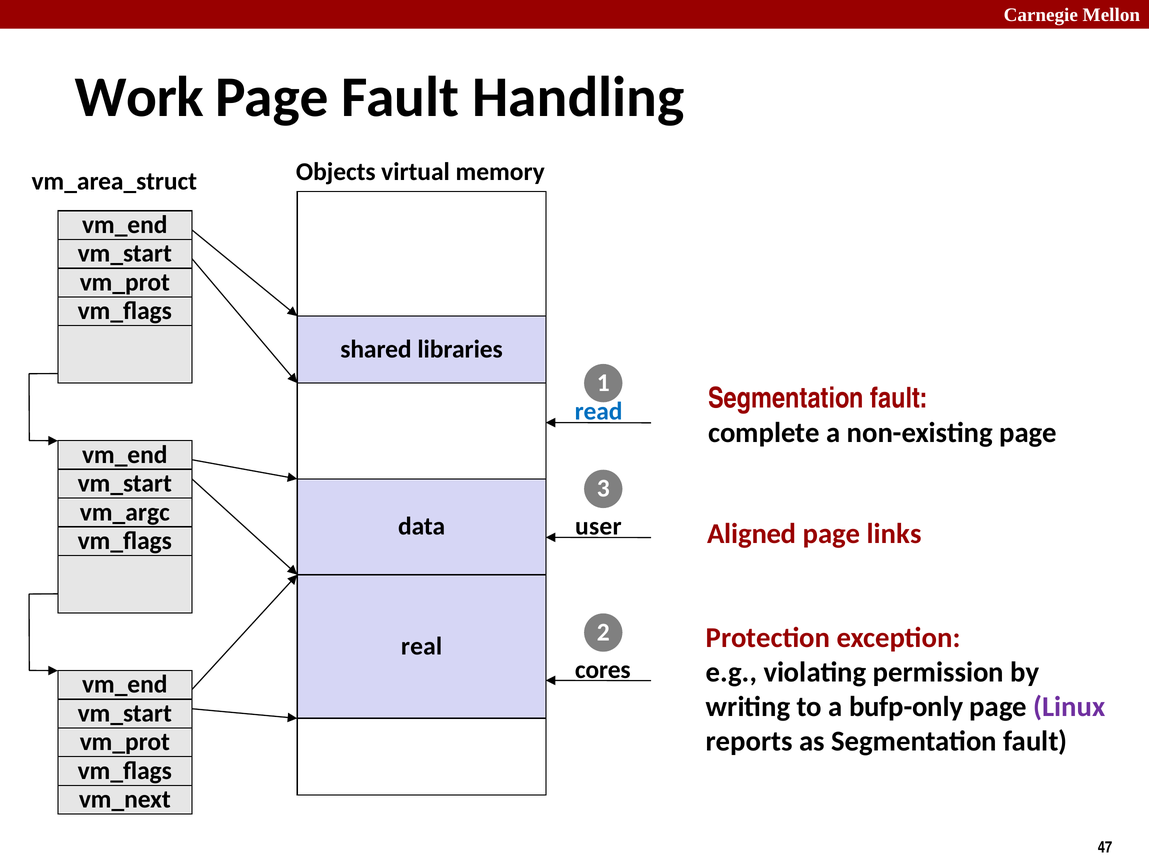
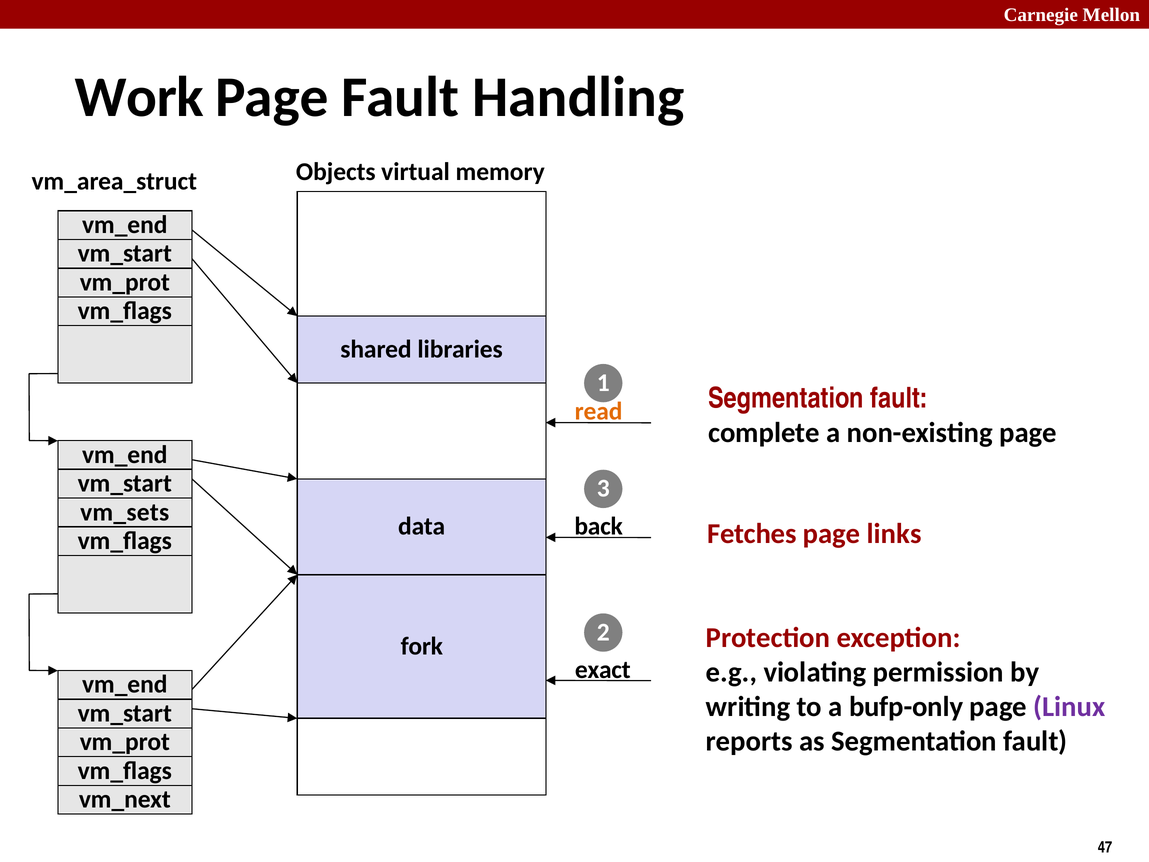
read colour: blue -> orange
vm_argc: vm_argc -> vm_sets
user: user -> back
Aligned: Aligned -> Fetches
real: real -> fork
cores: cores -> exact
